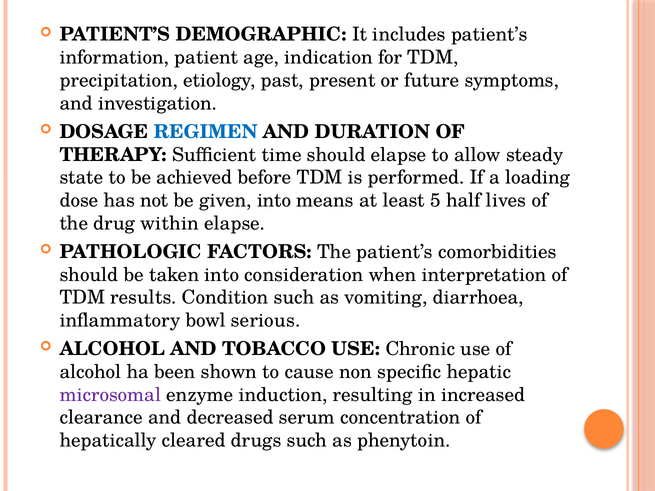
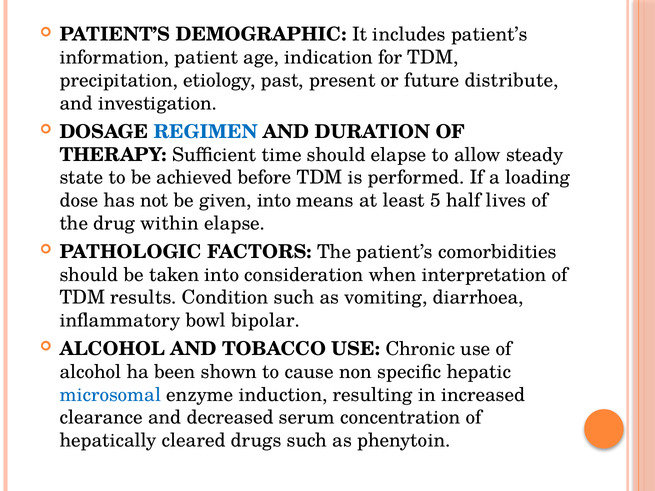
symptoms: symptoms -> distribute
serious: serious -> bipolar
microsomal colour: purple -> blue
